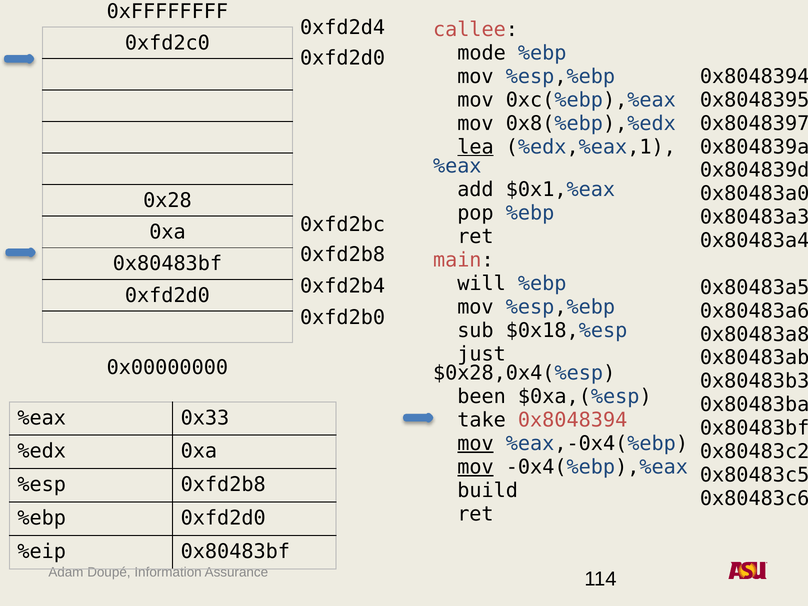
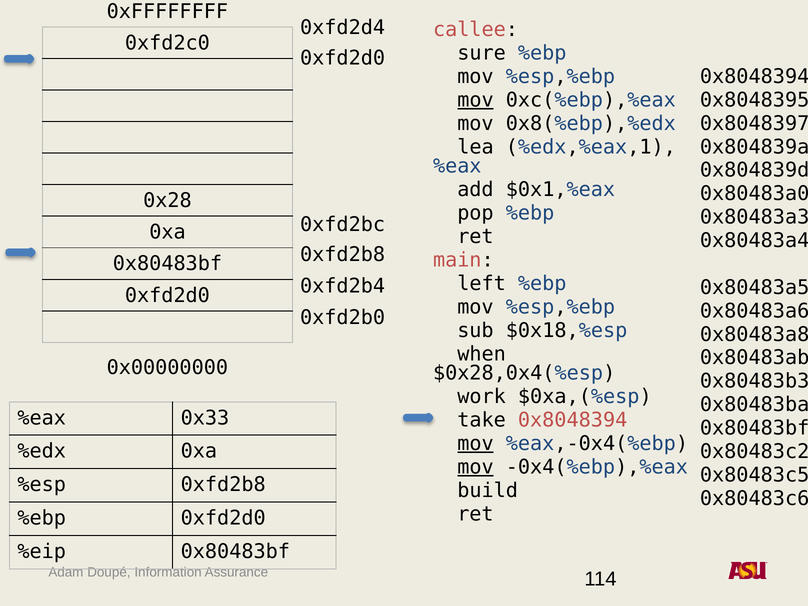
mode: mode -> sure
mov at (475, 100) underline: none -> present
lea underline: present -> none
will: will -> left
just: just -> when
been: been -> work
